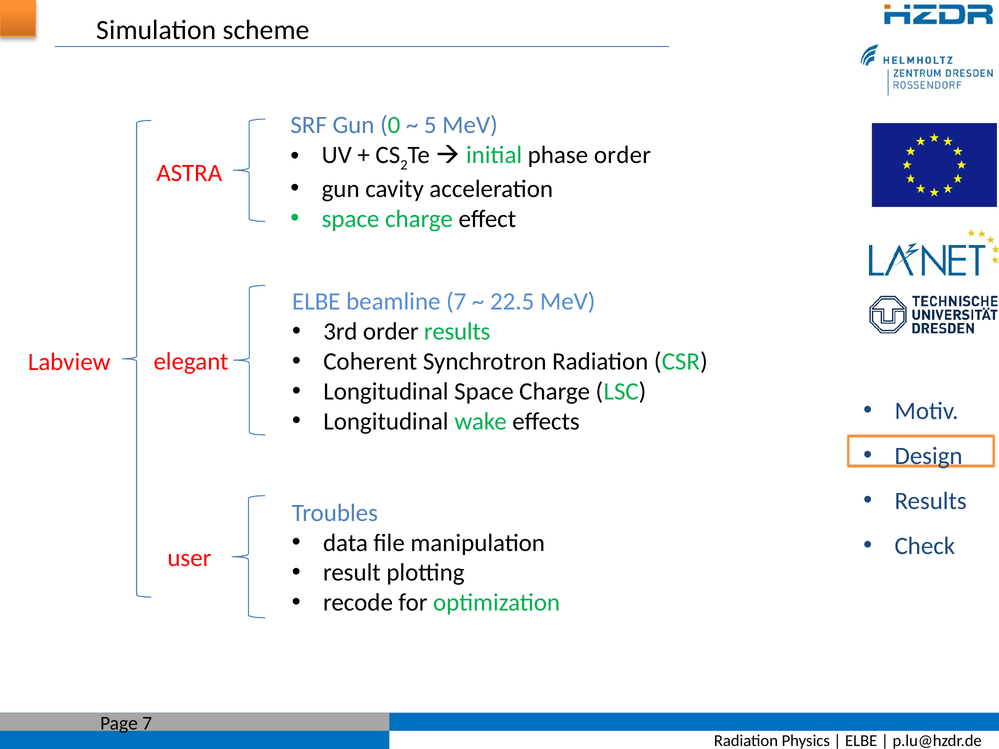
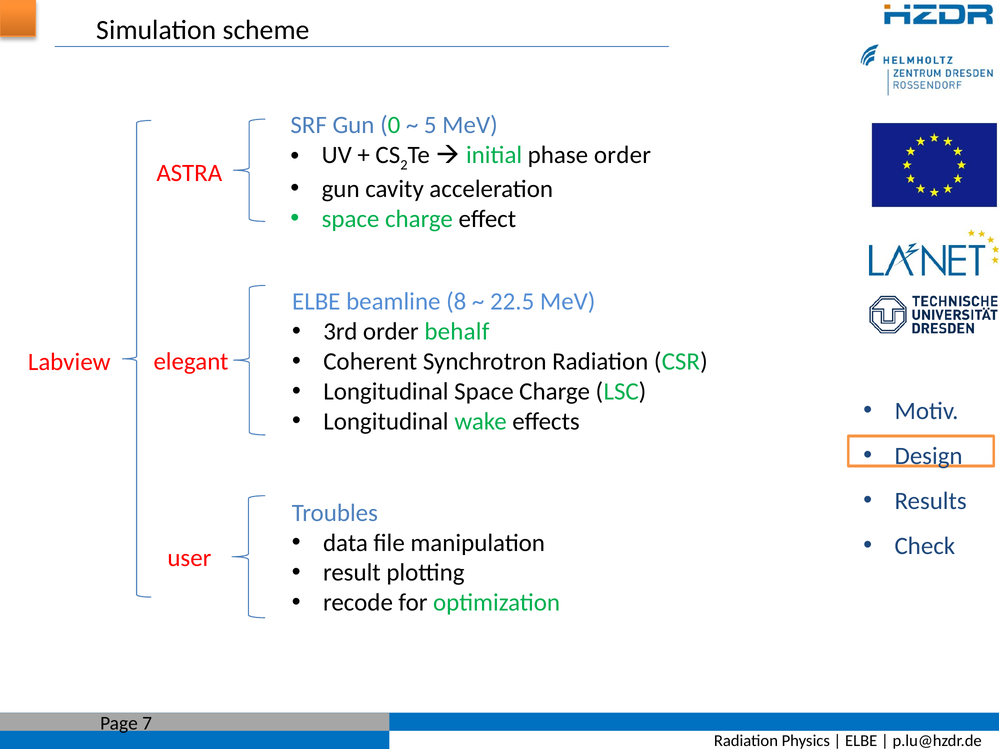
beamline 7: 7 -> 8
order results: results -> behalf
